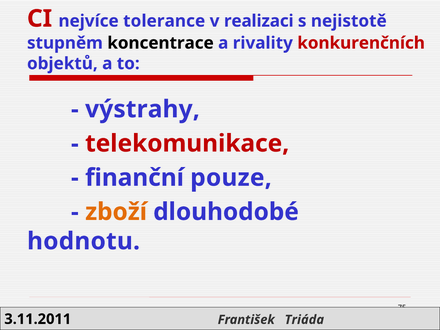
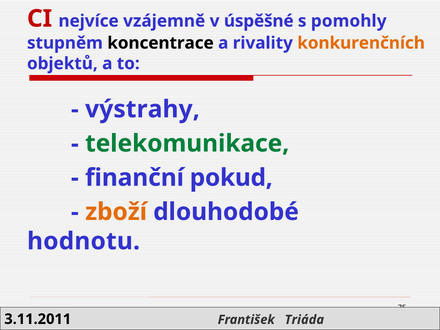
tolerance: tolerance -> vzájemně
realizaci: realizaci -> úspěšné
nejistotě: nejistotě -> pomohly
konkurenčních colour: red -> orange
telekomunikace colour: red -> green
pouze: pouze -> pokud
